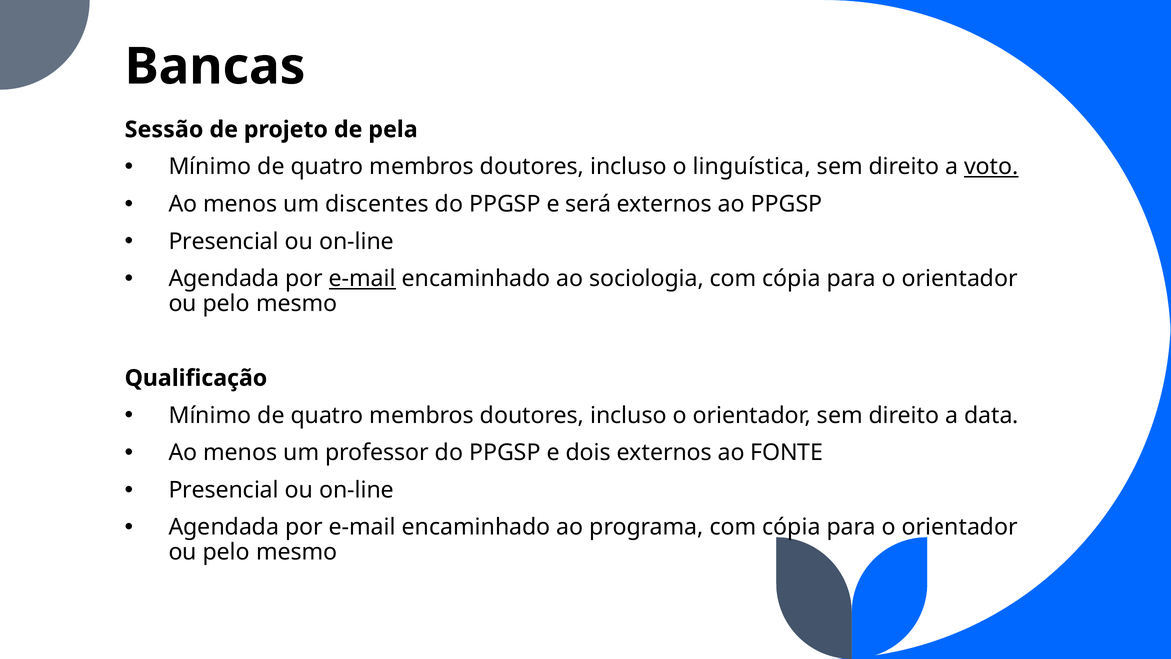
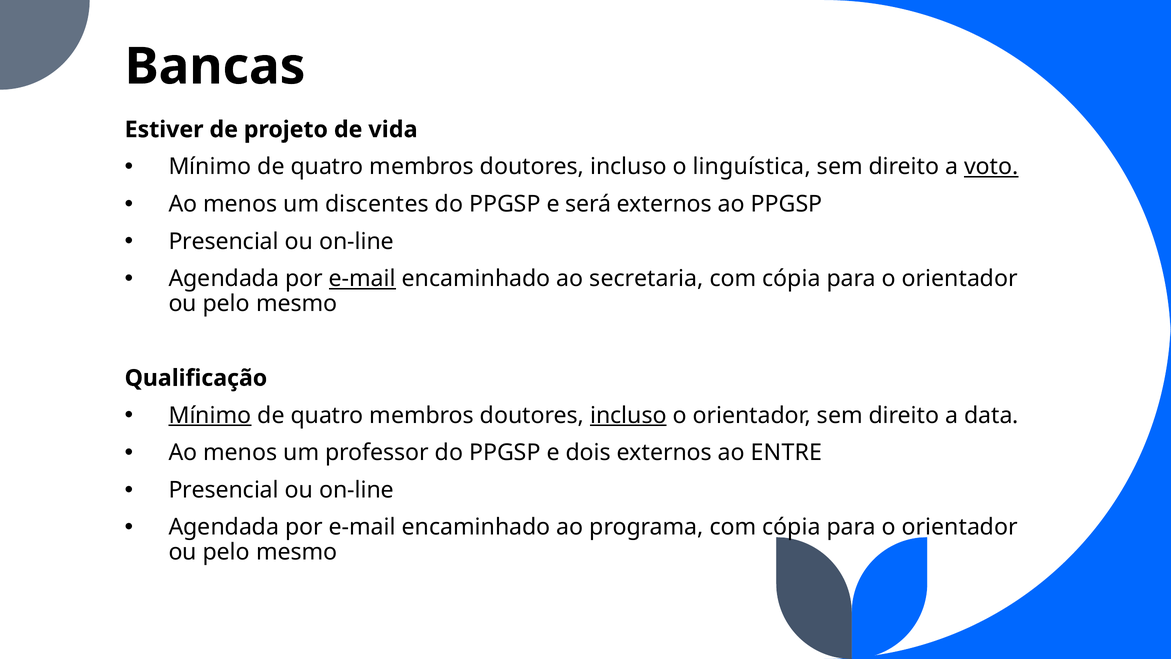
Sessão: Sessão -> Estiver
pela: pela -> vida
sociologia: sociologia -> secretaria
Mínimo at (210, 415) underline: none -> present
incluso at (628, 415) underline: none -> present
FONTE: FONTE -> ENTRE
